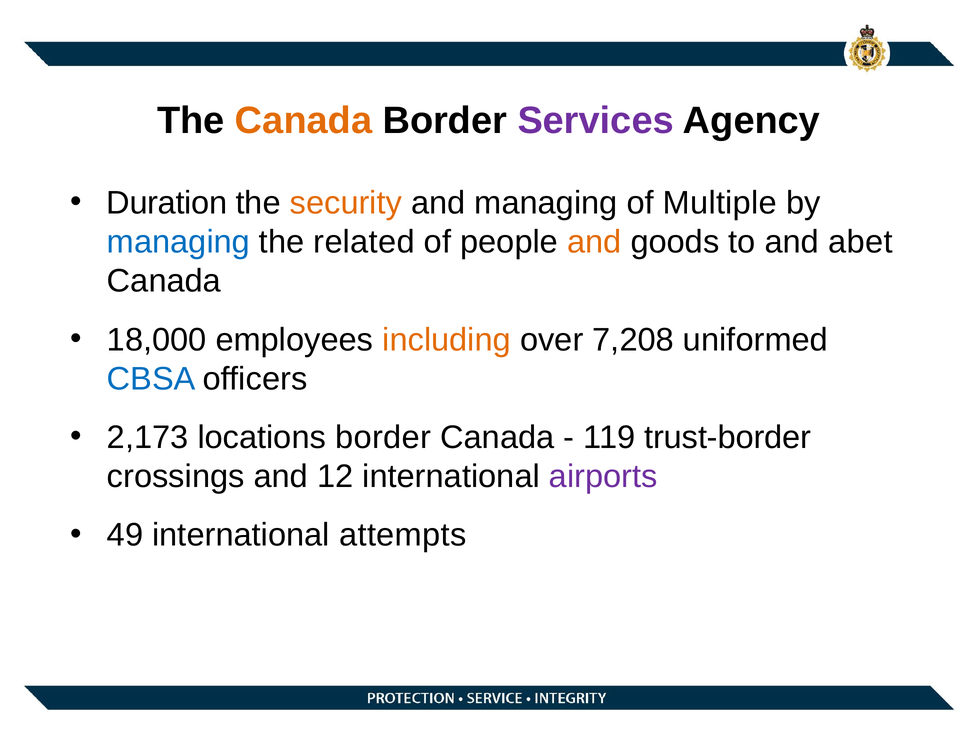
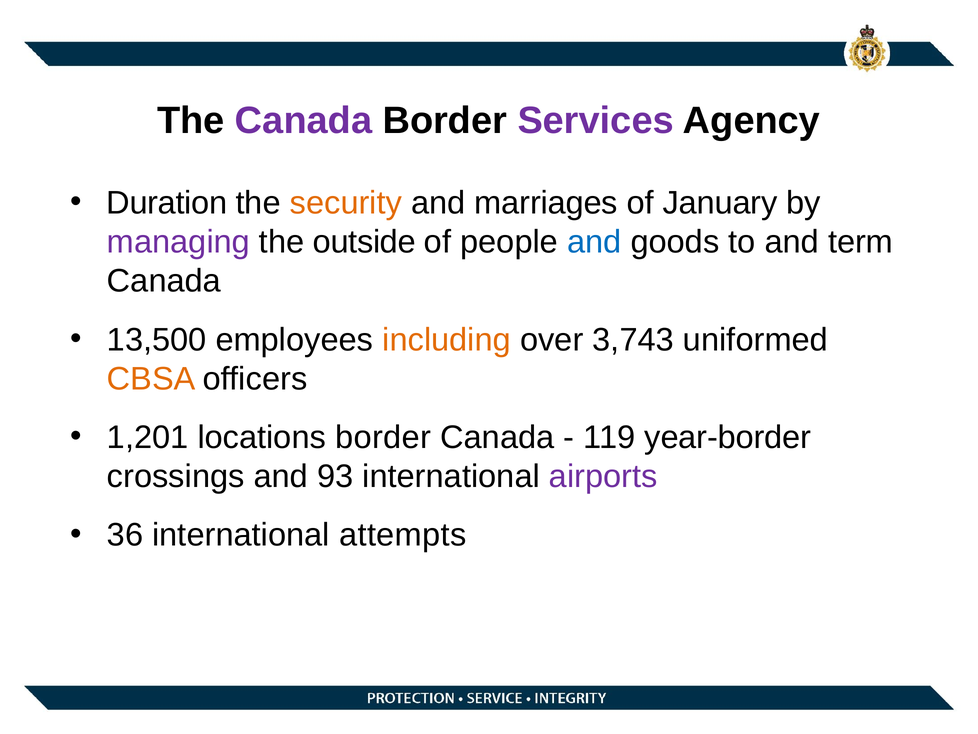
Canada at (304, 121) colour: orange -> purple
and managing: managing -> marriages
Multiple: Multiple -> January
managing at (178, 242) colour: blue -> purple
related: related -> outside
and at (594, 242) colour: orange -> blue
abet: abet -> term
18,000: 18,000 -> 13,500
7,208: 7,208 -> 3,743
CBSA colour: blue -> orange
2,173: 2,173 -> 1,201
trust-border: trust-border -> year-border
12: 12 -> 93
49: 49 -> 36
